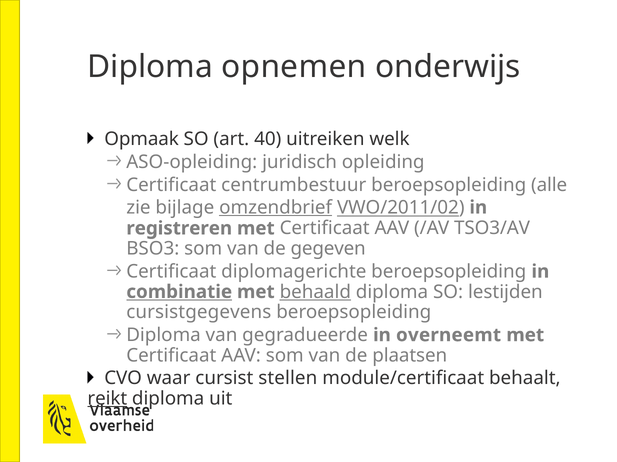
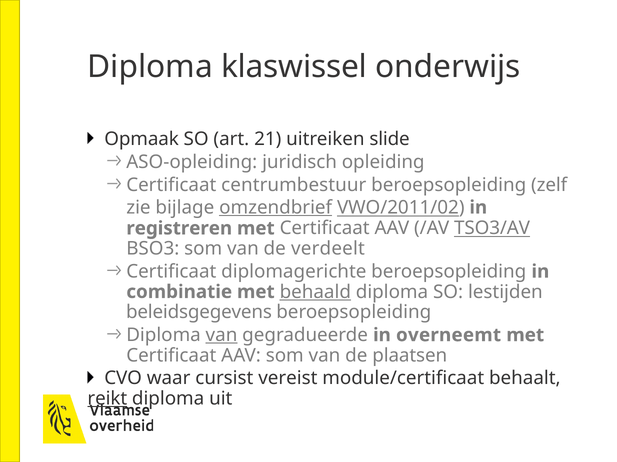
opnemen: opnemen -> klaswissel
40: 40 -> 21
welk: welk -> slide
alle: alle -> zelf
TSO3/AV underline: none -> present
gegeven: gegeven -> verdeelt
combinatie underline: present -> none
cursistgegevens: cursistgegevens -> beleidsgegevens
van at (222, 336) underline: none -> present
stellen: stellen -> vereist
